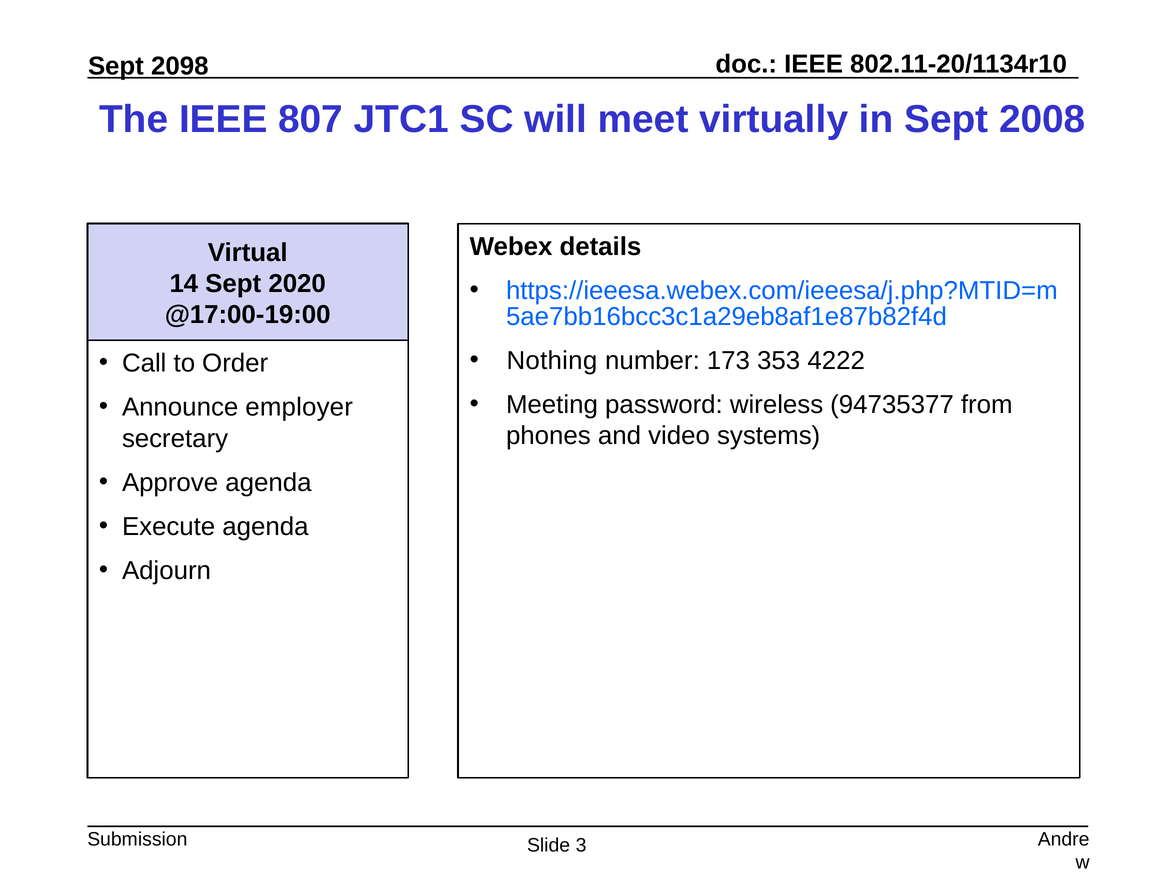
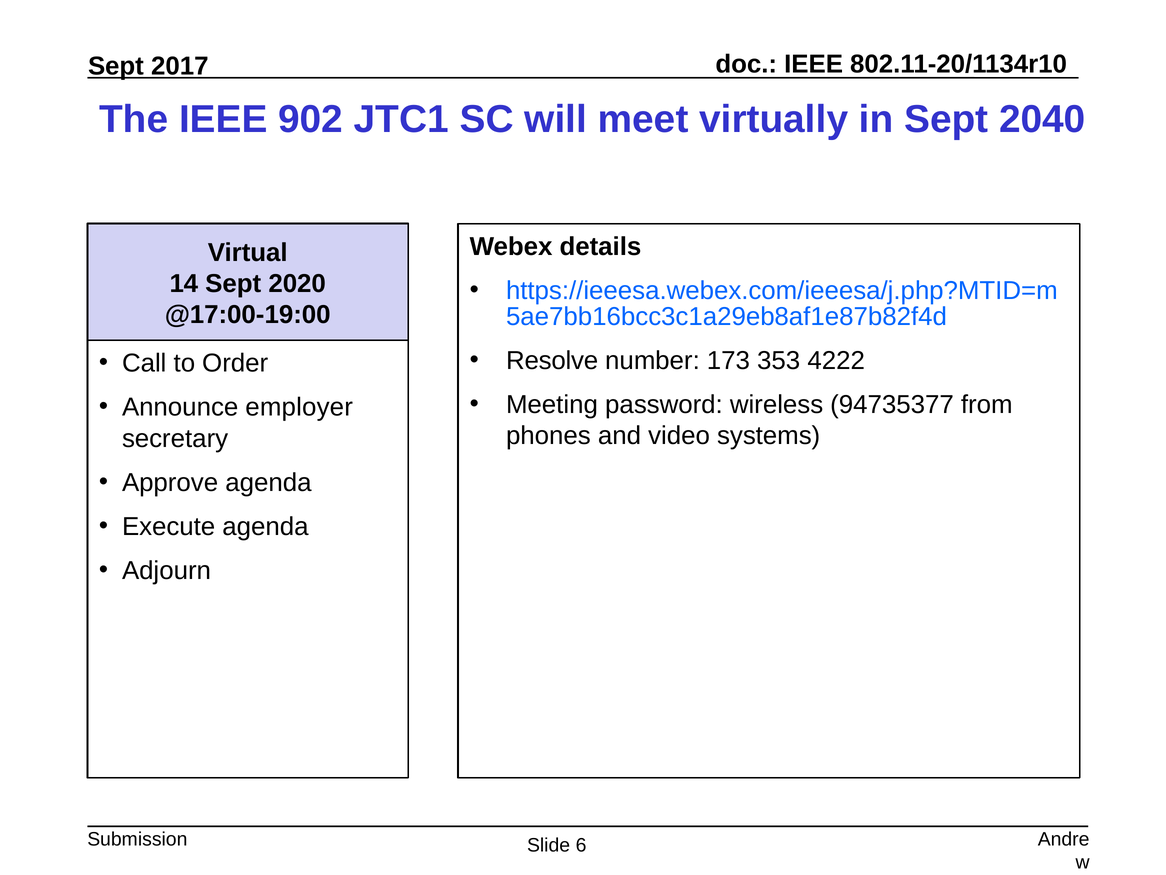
2098: 2098 -> 2017
807: 807 -> 902
2008: 2008 -> 2040
Nothing: Nothing -> Resolve
3: 3 -> 6
